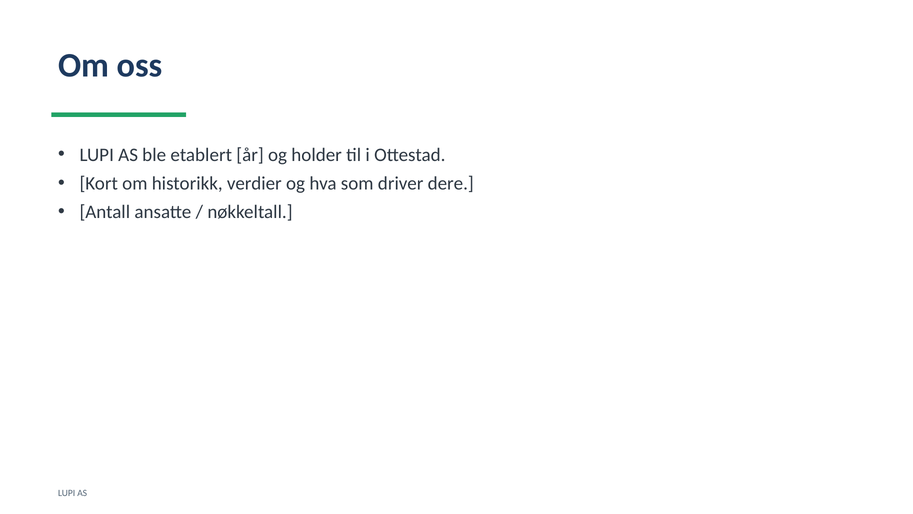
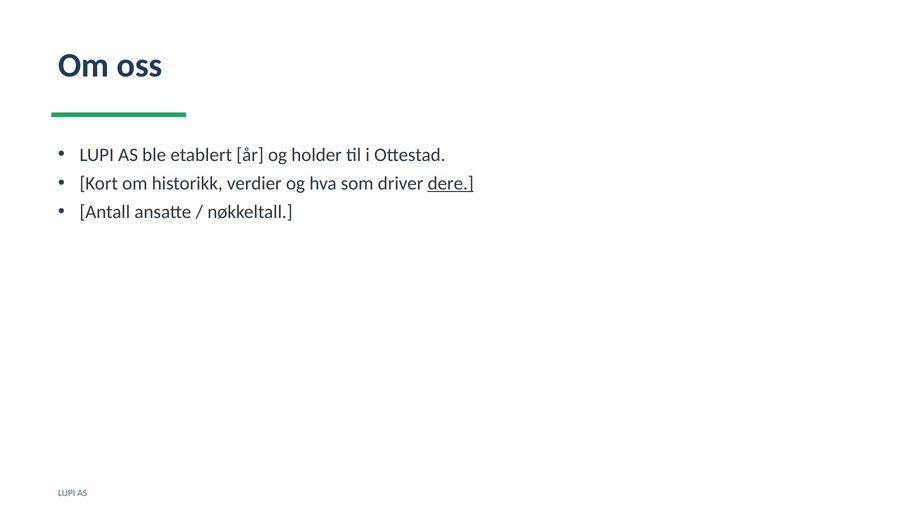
dere underline: none -> present
